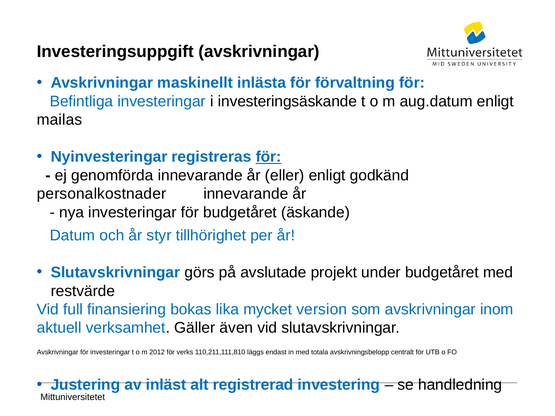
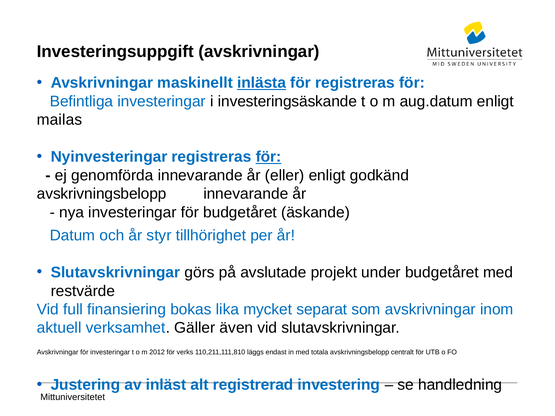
inlästa underline: none -> present
för förvaltning: förvaltning -> registreras
personalkostnader at (102, 194): personalkostnader -> avskrivningsbelopp
version: version -> separat
